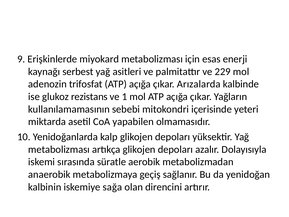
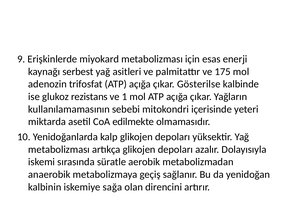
229: 229 -> 175
Arızalarda: Arızalarda -> Gösterilse
yapabilen: yapabilen -> edilmekte
